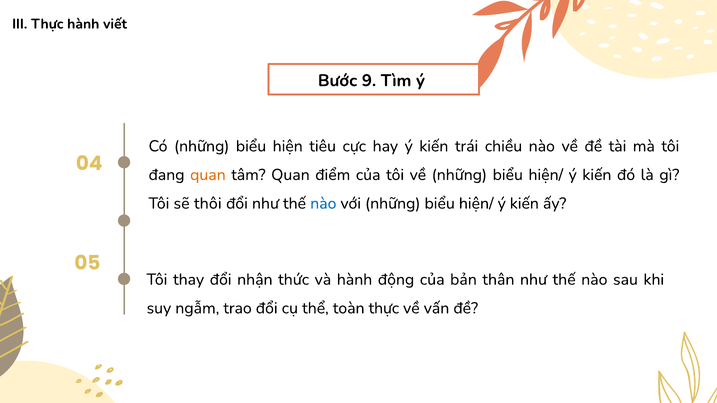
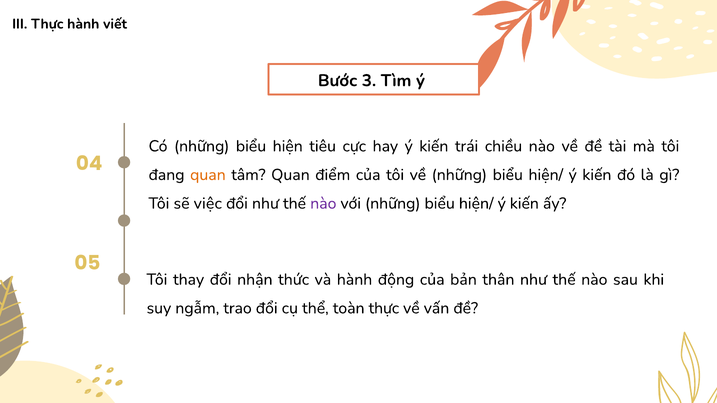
9: 9 -> 3
thôi: thôi -> việc
nào at (323, 204) colour: blue -> purple
